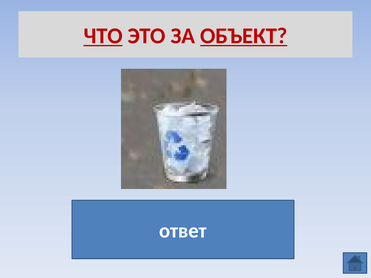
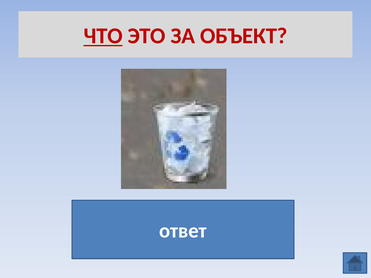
ОБЪЕКТ underline: present -> none
